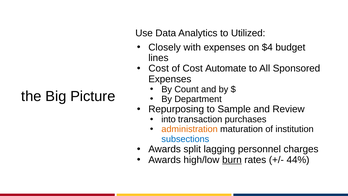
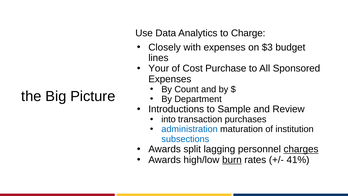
Utilized: Utilized -> Charge
$4: $4 -> $3
Cost at (159, 68): Cost -> Your
Automate: Automate -> Purchase
Repurposing: Repurposing -> Introductions
administration colour: orange -> blue
charges underline: none -> present
44%: 44% -> 41%
